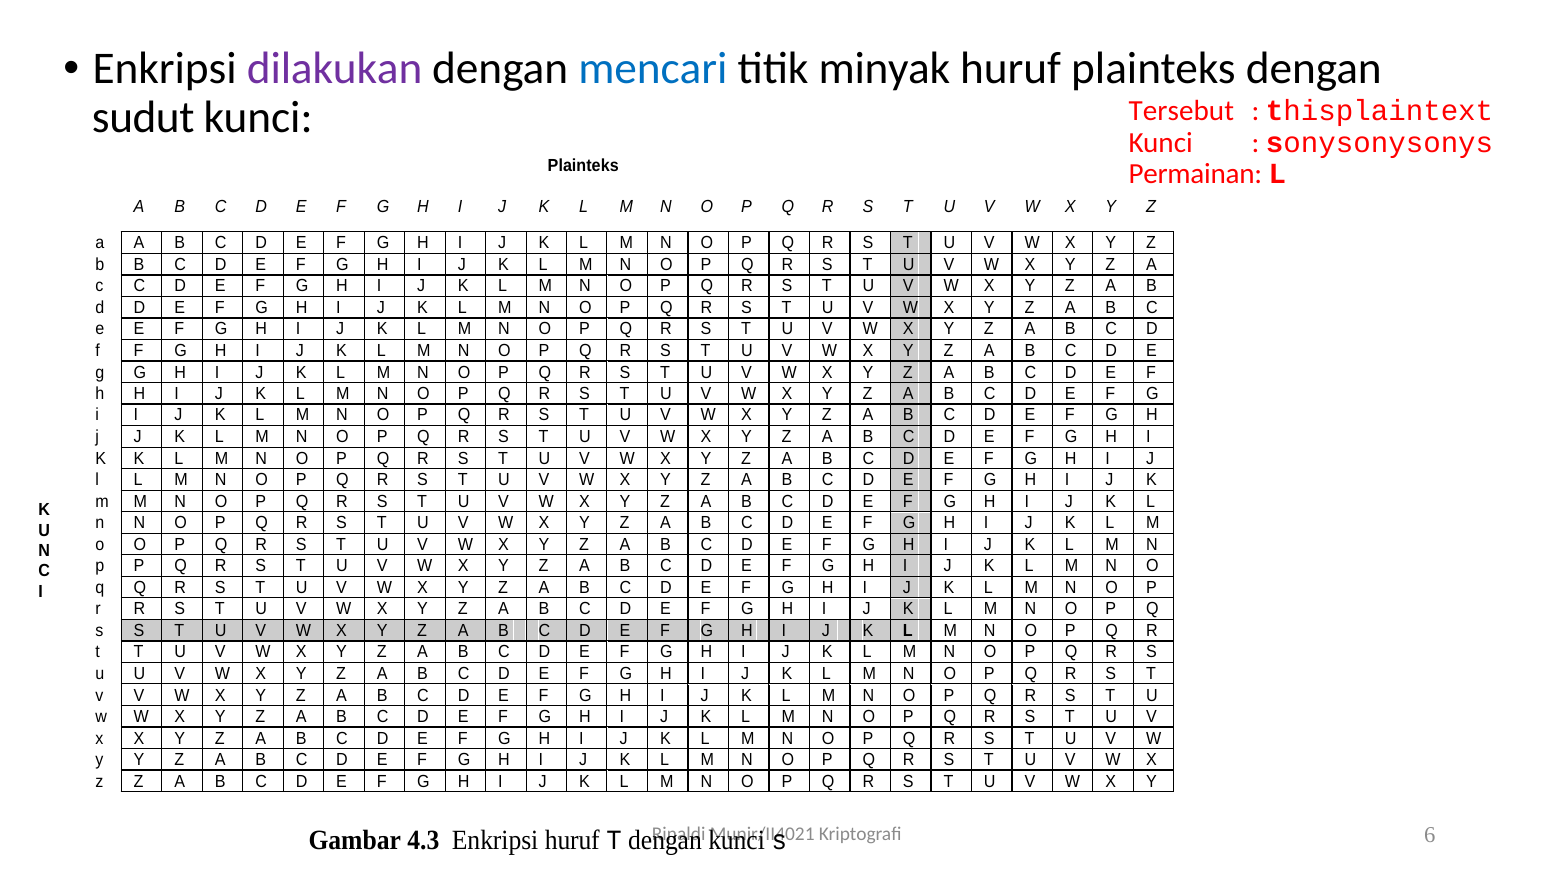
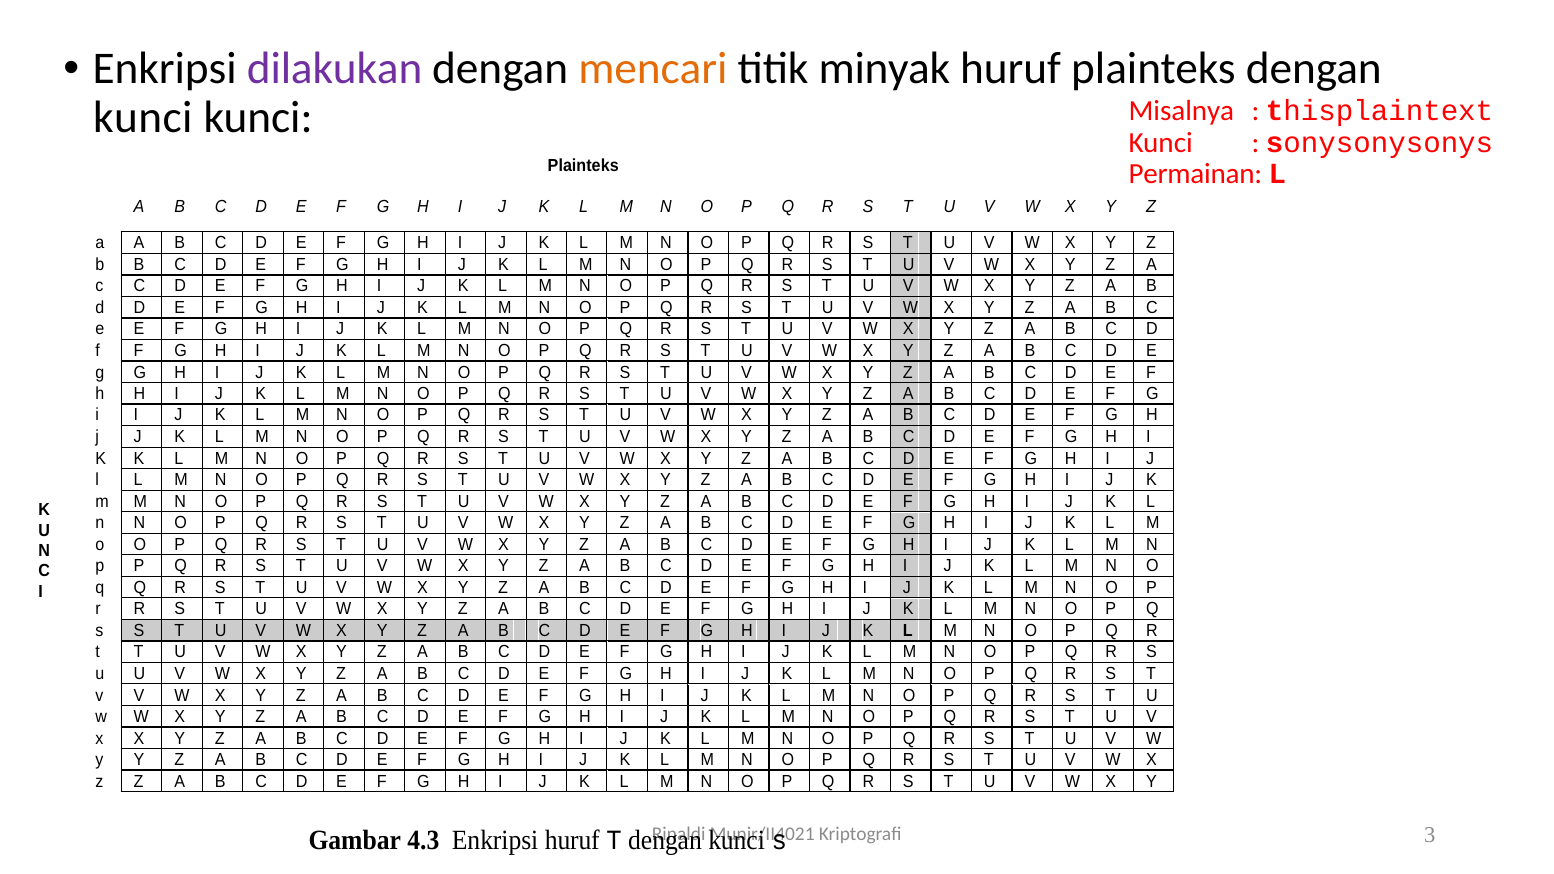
mencari colour: blue -> orange
Tersebut: Tersebut -> Misalnya
sudut at (143, 118): sudut -> kunci
6: 6 -> 3
